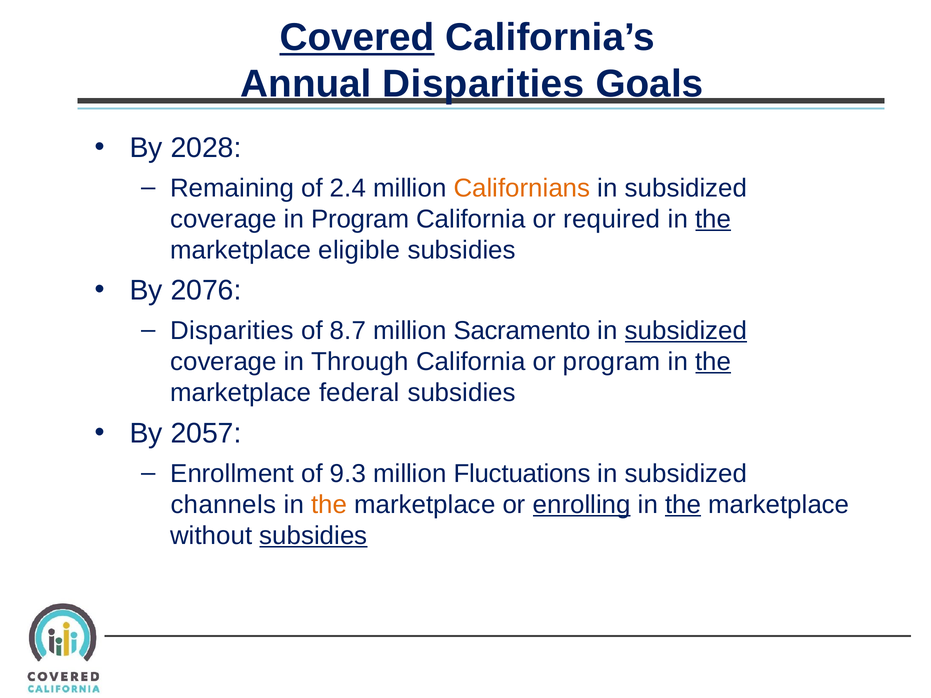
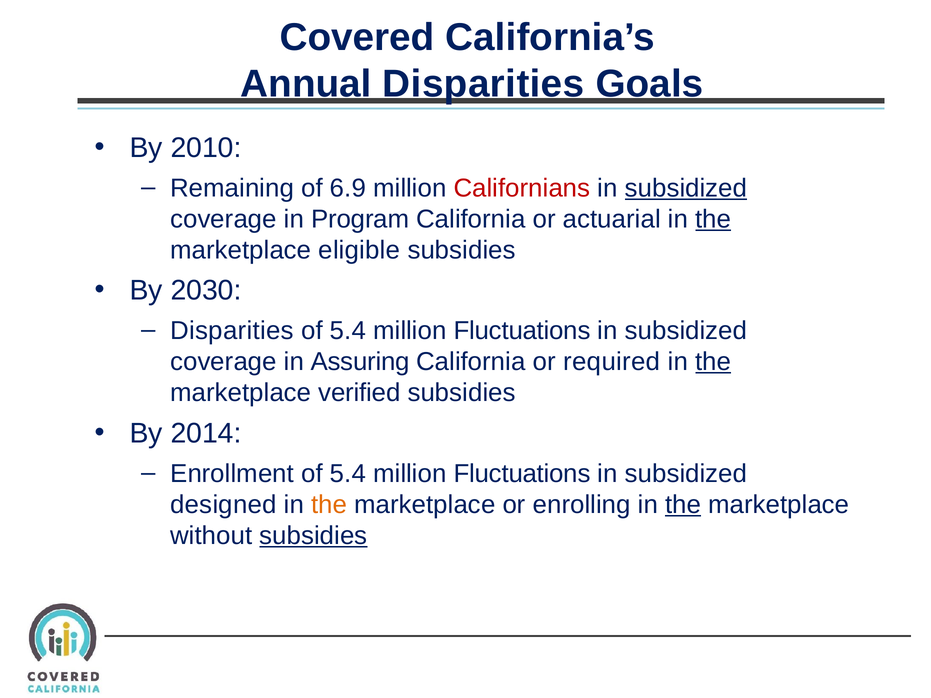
Covered underline: present -> none
2028: 2028 -> 2010
2.4: 2.4 -> 6.9
Californians colour: orange -> red
subsidized at (686, 188) underline: none -> present
required: required -> actuarial
2076: 2076 -> 2030
8.7 at (348, 331): 8.7 -> 5.4
Sacramento at (522, 331): Sacramento -> Fluctuations
subsidized at (686, 331) underline: present -> none
Through: Through -> Assuring
or program: program -> required
federal: federal -> verified
2057: 2057 -> 2014
Enrollment of 9.3: 9.3 -> 5.4
channels: channels -> designed
enrolling underline: present -> none
